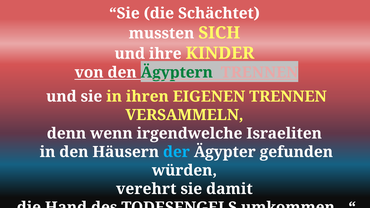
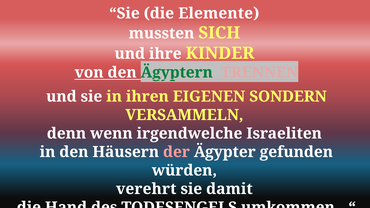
Schächtet: Schächtet -> Elemente
EIGENEN TRENNEN: TRENNEN -> SONDERN
der colour: light blue -> pink
